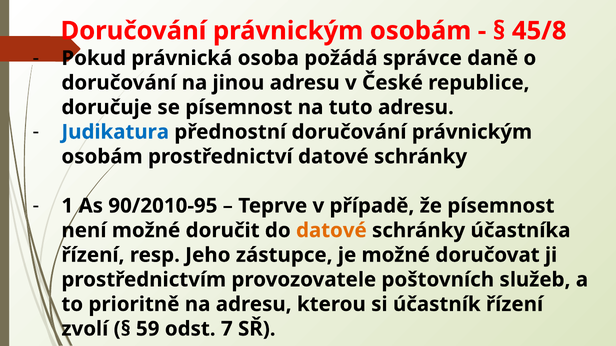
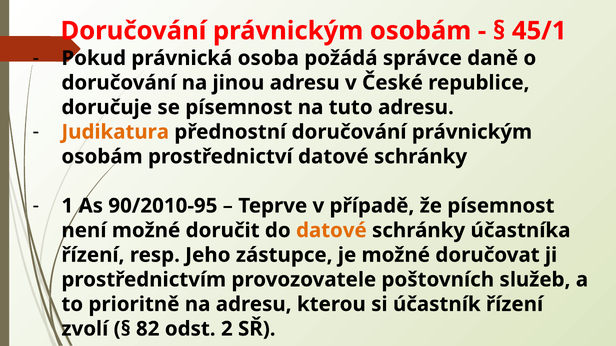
45/8: 45/8 -> 45/1
Judikatura colour: blue -> orange
59: 59 -> 82
7: 7 -> 2
